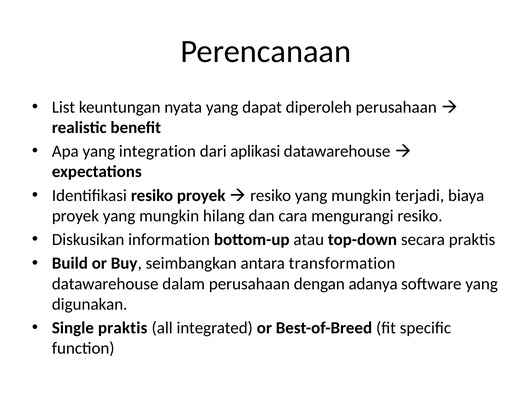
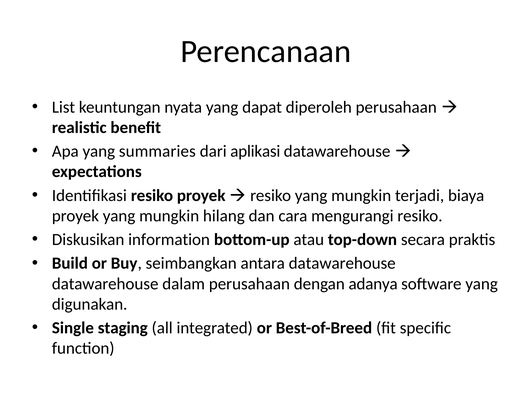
integration: integration -> summaries
antara transformation: transformation -> datawarehouse
Single praktis: praktis -> staging
